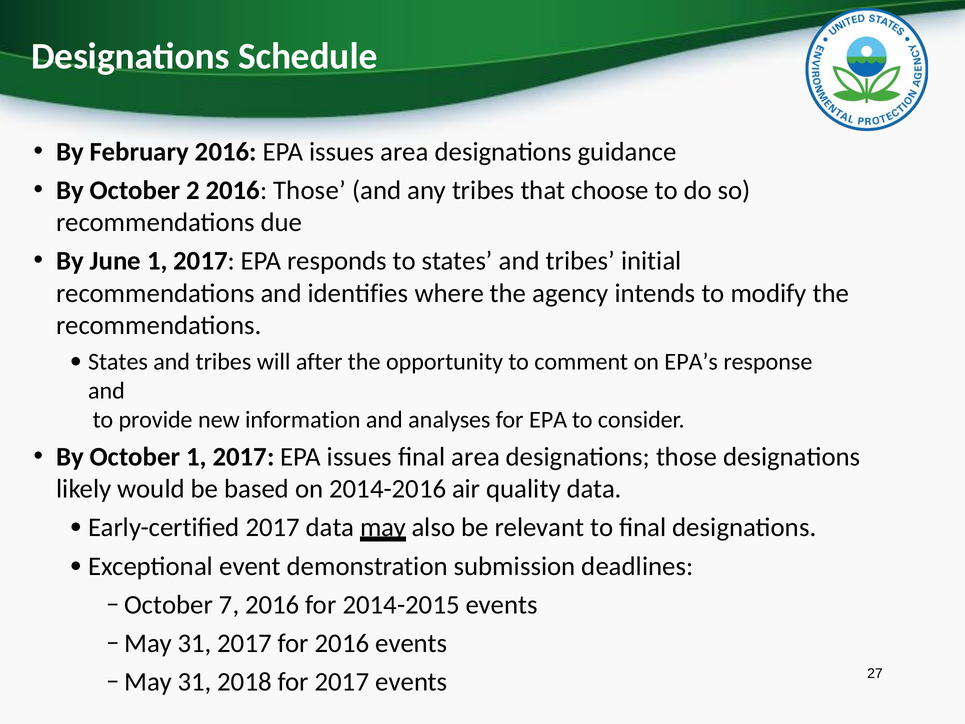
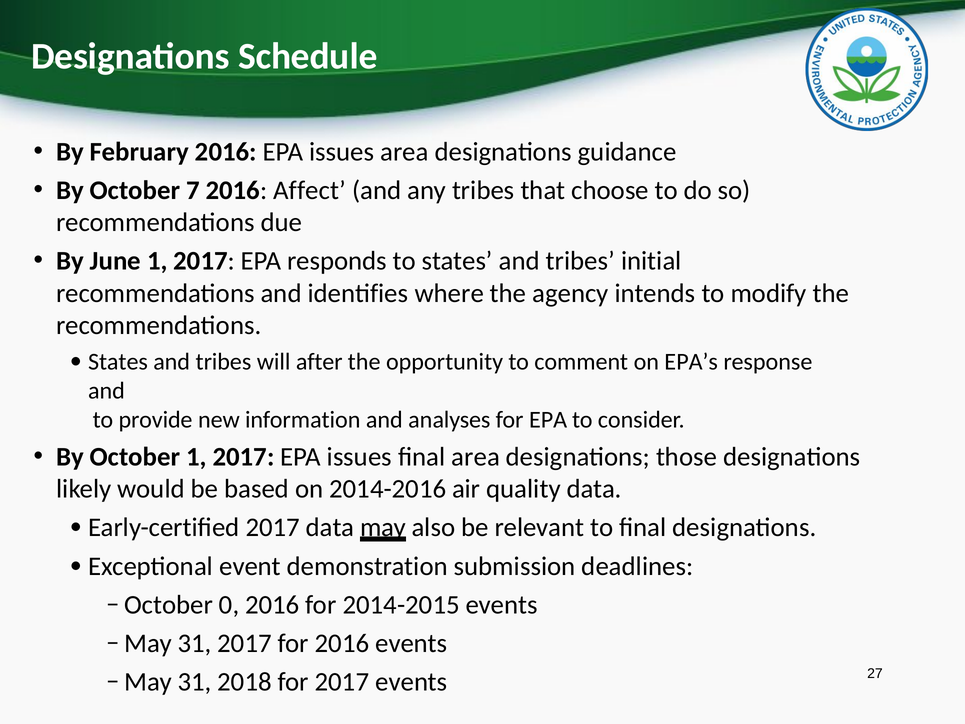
2: 2 -> 7
2016 Those: Those -> Affect
7: 7 -> 0
